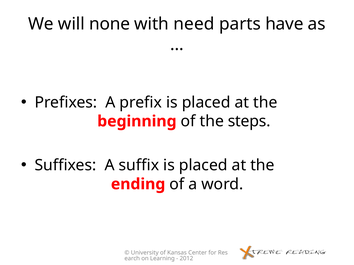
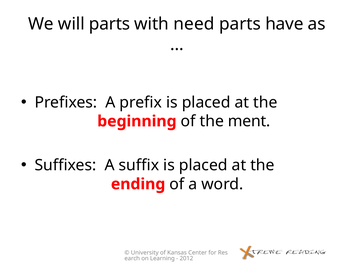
will none: none -> parts
steps: steps -> ment
